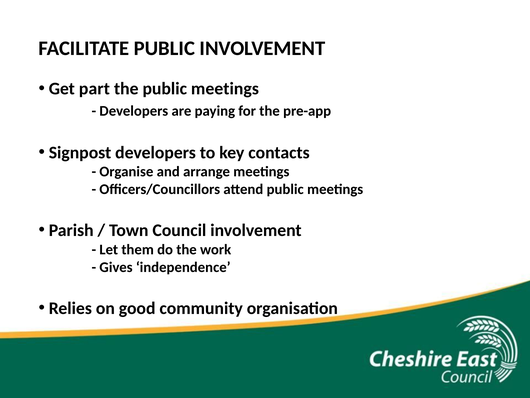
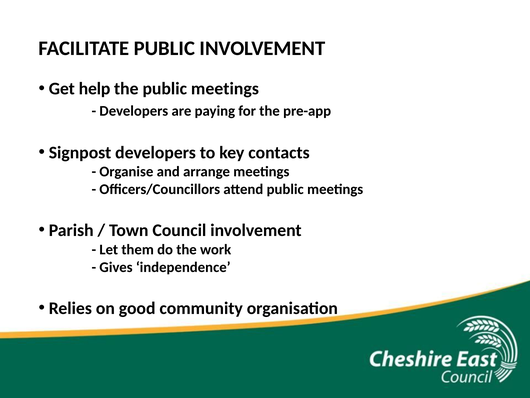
part: part -> help
